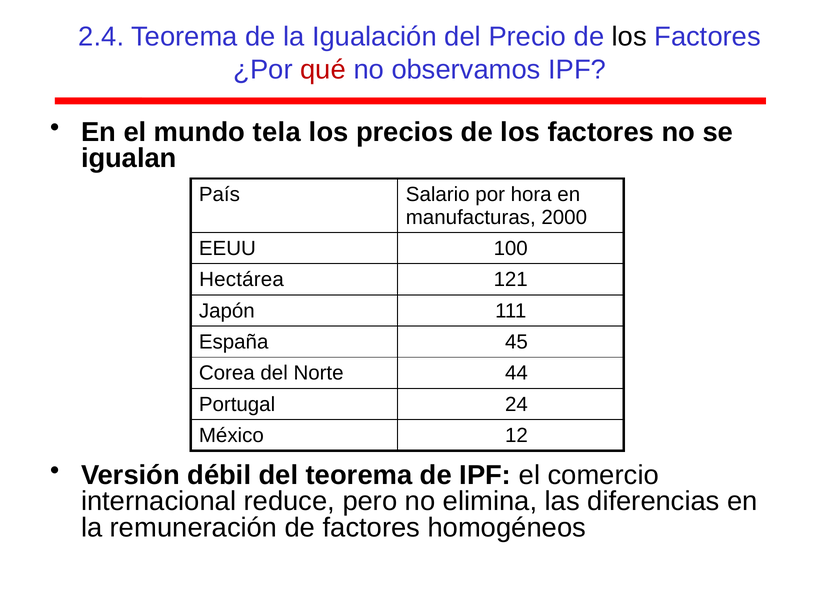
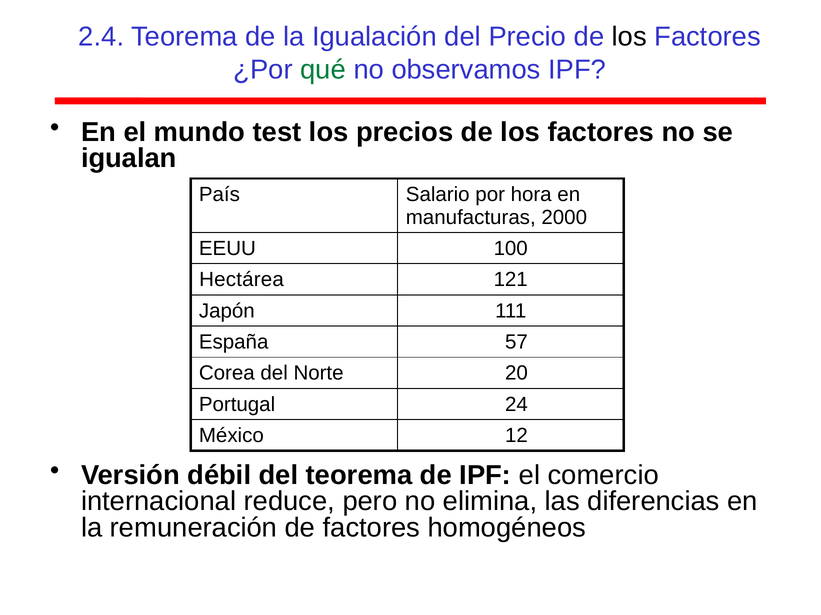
qué colour: red -> green
tela: tela -> test
45: 45 -> 57
44: 44 -> 20
